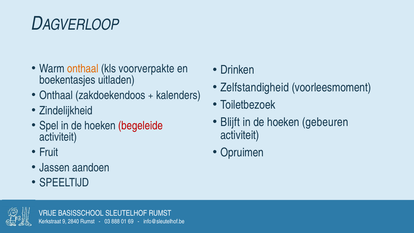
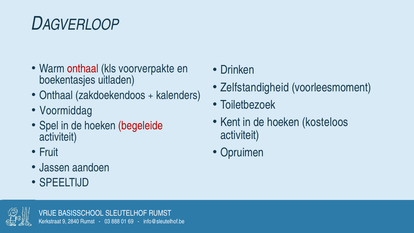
onthaal at (83, 69) colour: orange -> red
Zindelijkheid: Zindelijkheid -> Voormiddag
Blijft: Blijft -> Kent
gebeuren: gebeuren -> kosteloos
